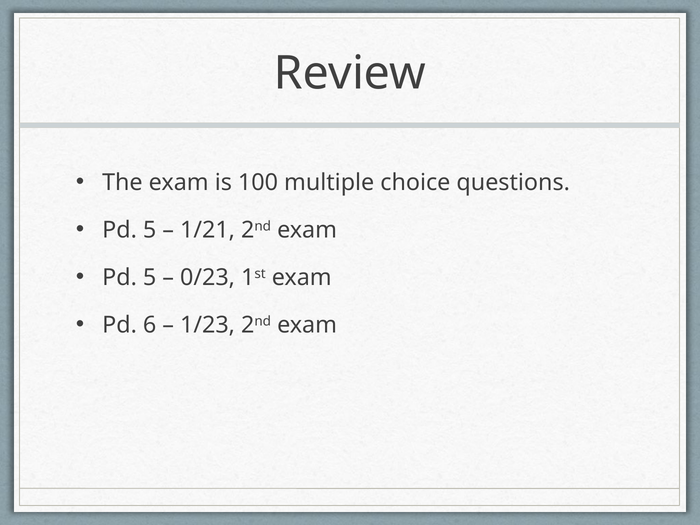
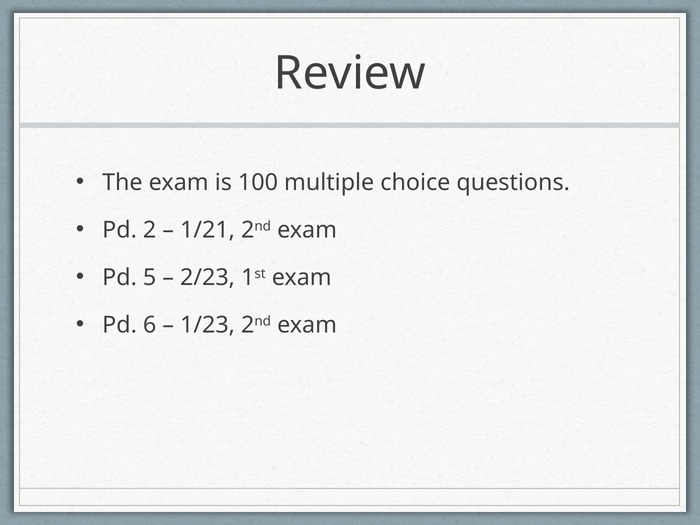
5 at (150, 230): 5 -> 2
0/23: 0/23 -> 2/23
